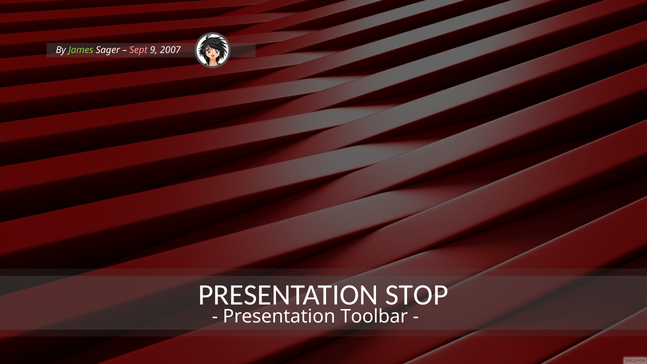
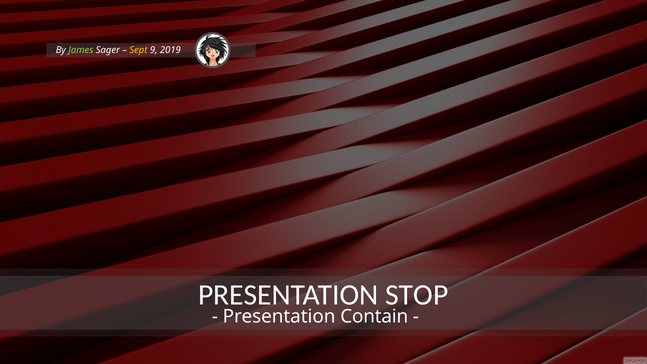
Sept colour: pink -> yellow
2007: 2007 -> 2019
Toolbar: Toolbar -> Contain
